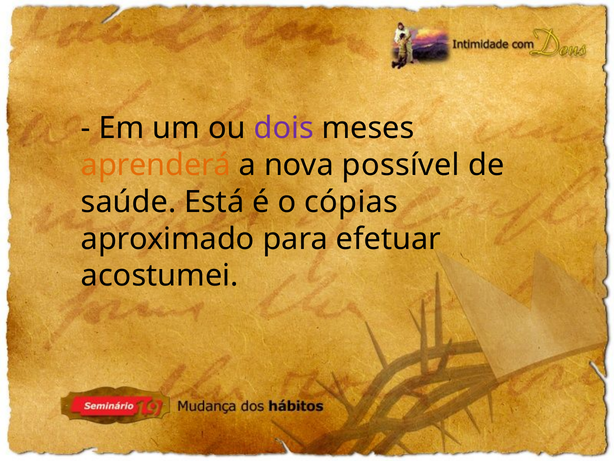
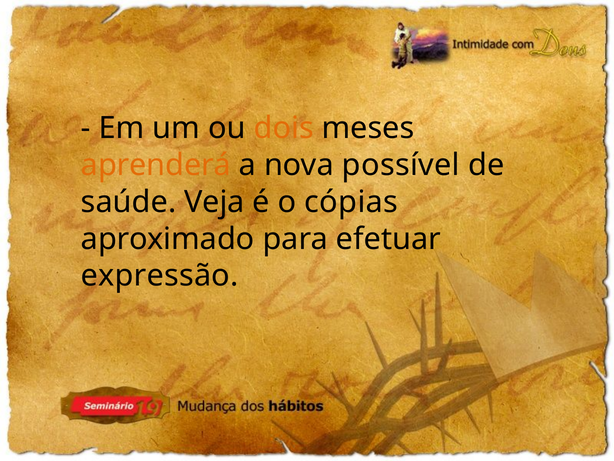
dois colour: purple -> orange
Está: Está -> Veja
acostumei: acostumei -> expressão
